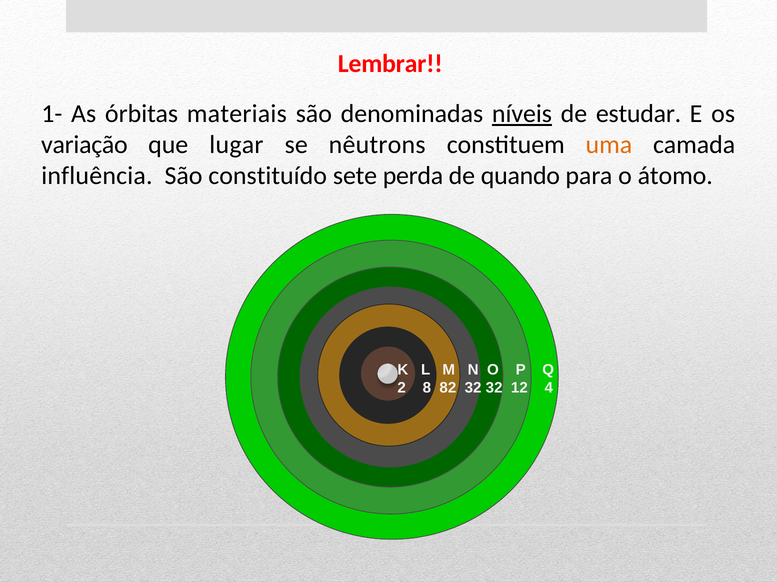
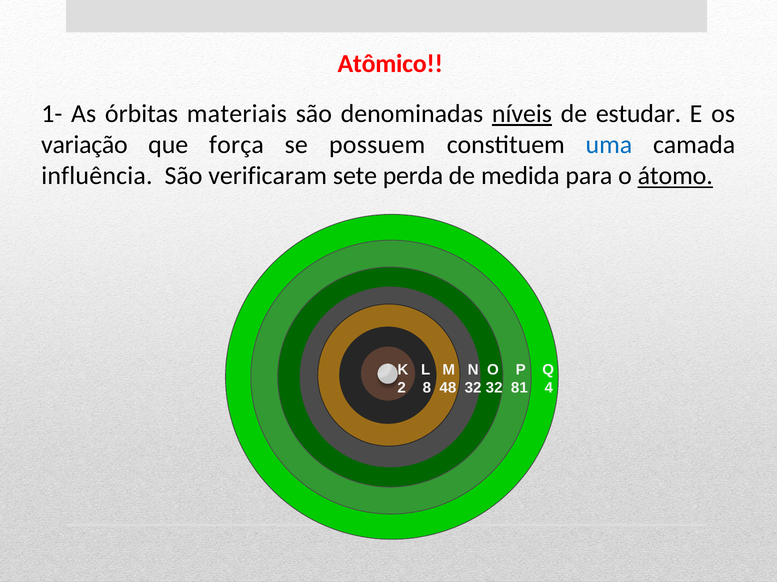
Lembrar: Lembrar -> Atômico
lugar: lugar -> força
nêutrons: nêutrons -> possuem
uma colour: orange -> blue
constituído: constituído -> verificaram
quando: quando -> medida
átomo underline: none -> present
82: 82 -> 48
12: 12 -> 81
